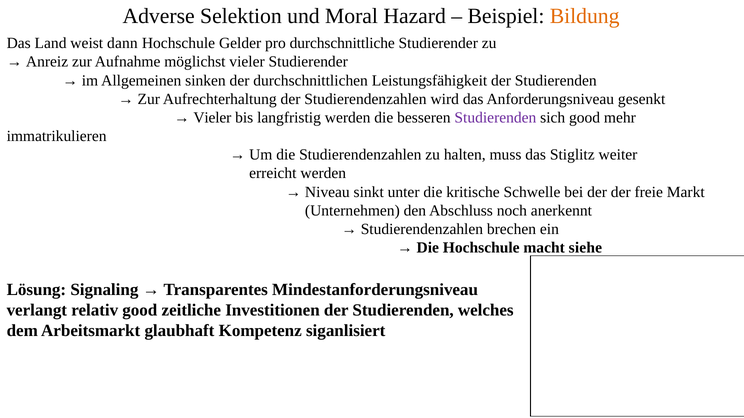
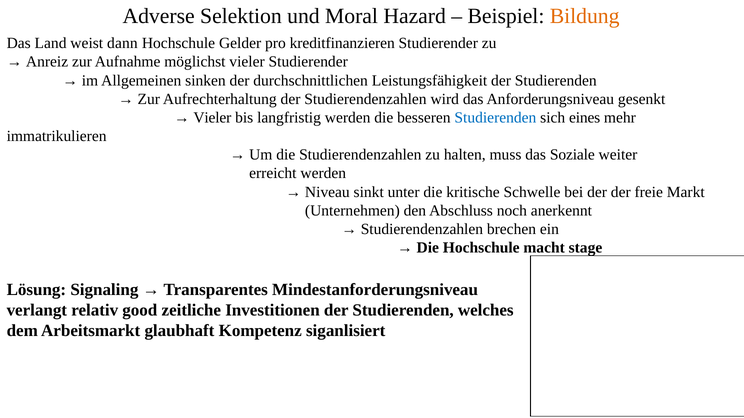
durchschnittliche: durchschnittliche -> kreditfinanzieren
Studierenden at (495, 118) colour: purple -> blue
sich good: good -> eines
Stiglitz: Stiglitz -> Soziale
siehe: siehe -> stage
